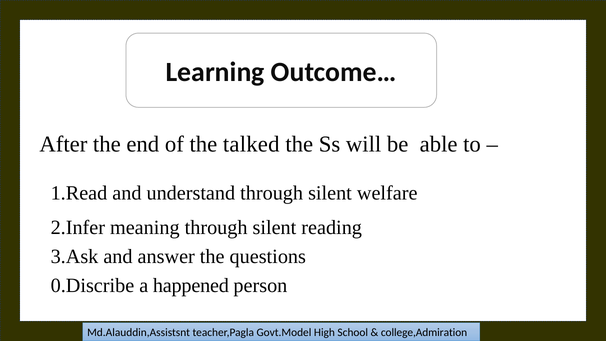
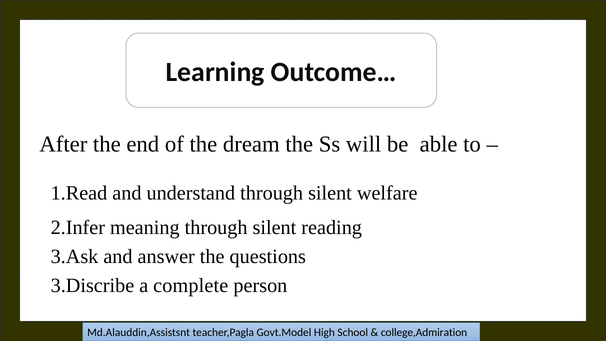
talked: talked -> dream
0.Discribe: 0.Discribe -> 3.Discribe
happened: happened -> complete
